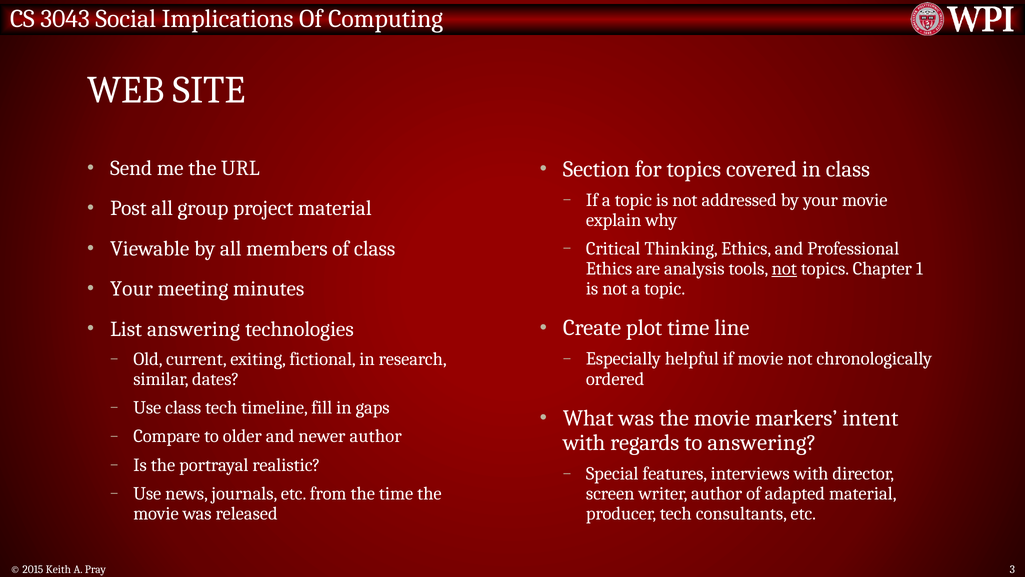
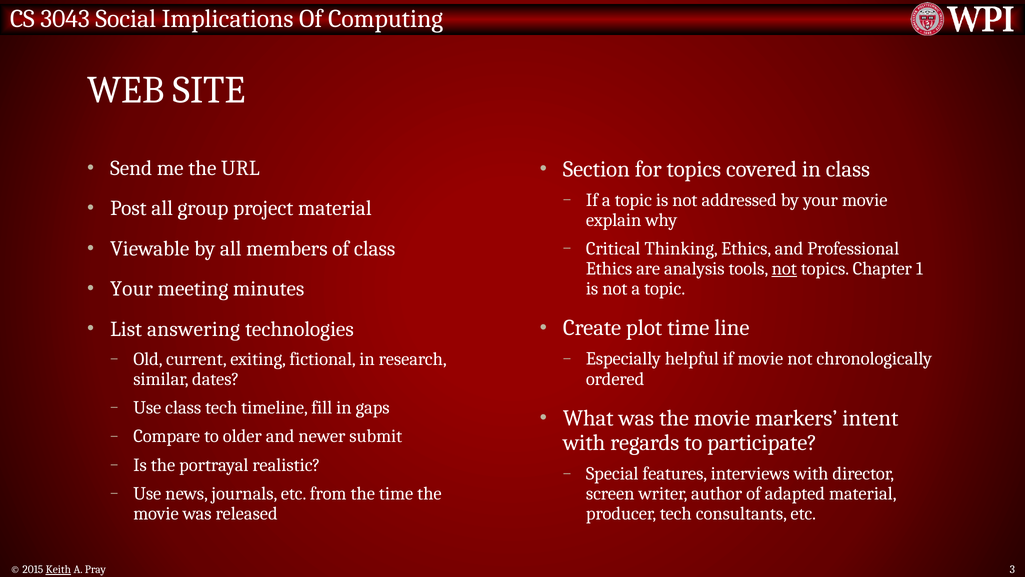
newer author: author -> submit
to answering: answering -> participate
Keith underline: none -> present
